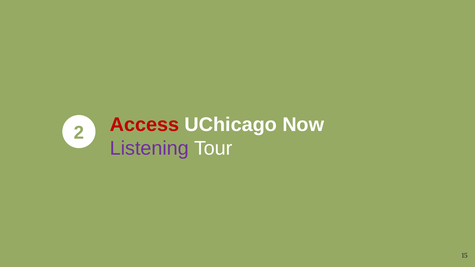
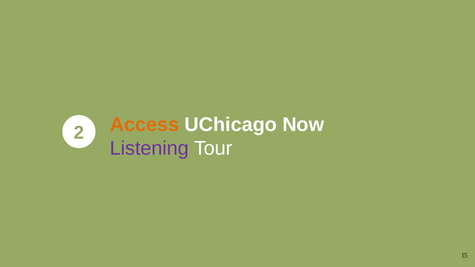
Access colour: red -> orange
